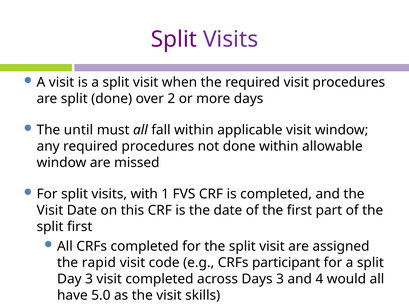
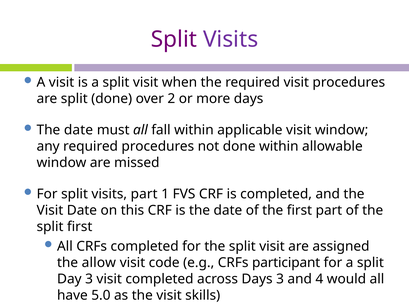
until at (79, 130): until -> date
visits with: with -> part
rapid: rapid -> allow
